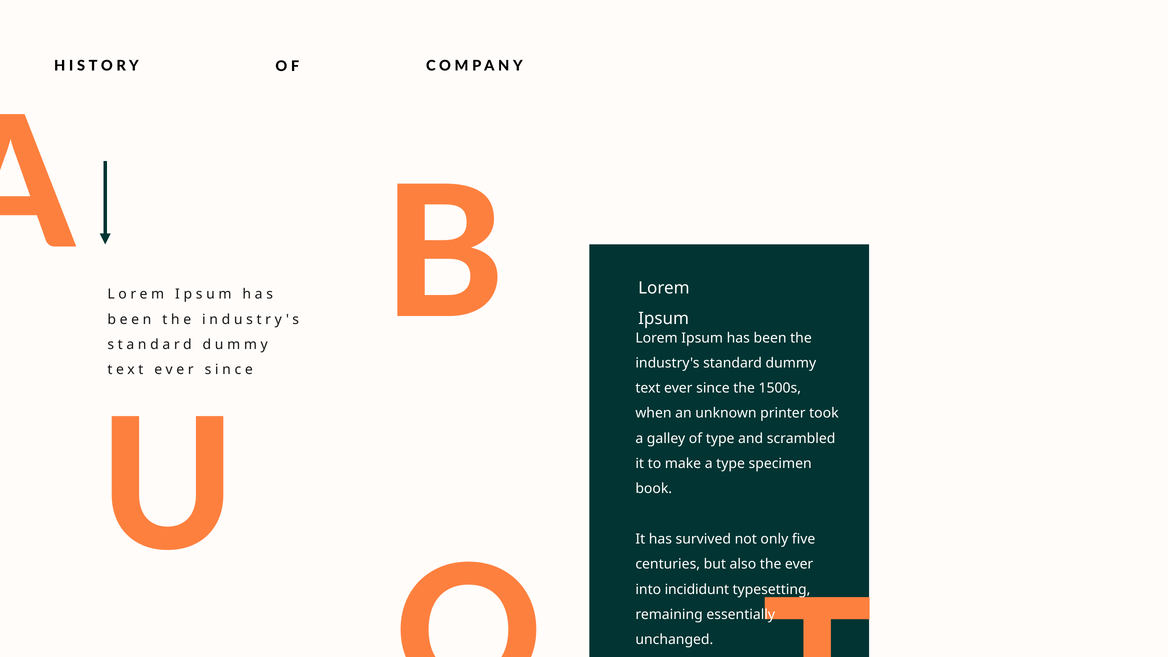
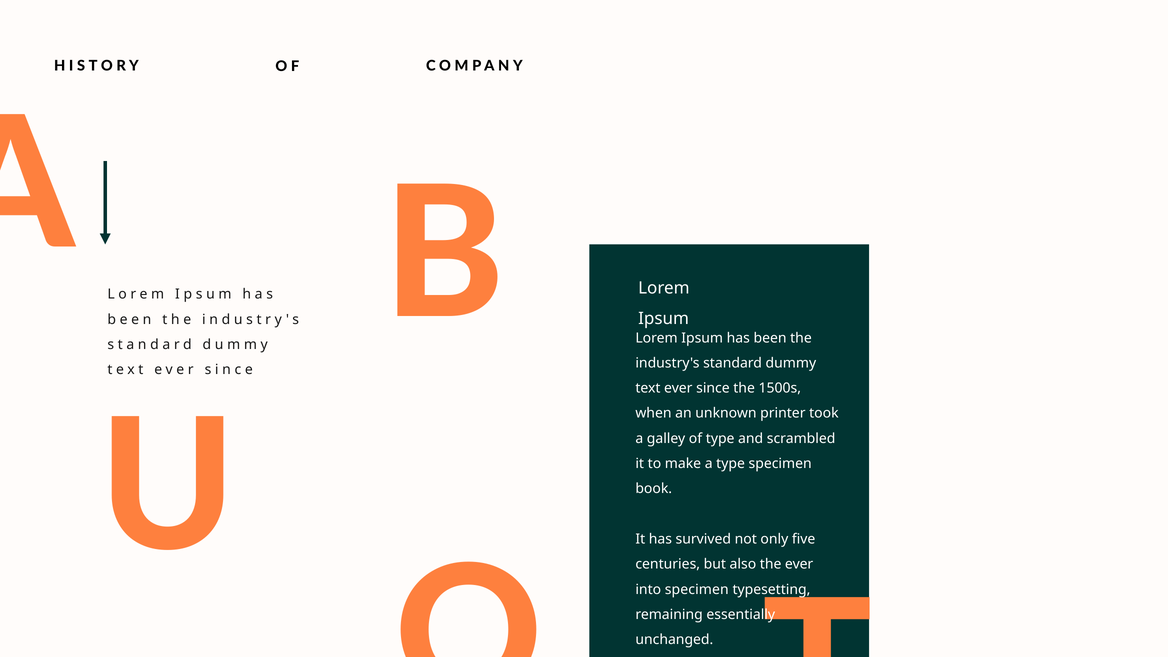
into incididunt: incididunt -> specimen
